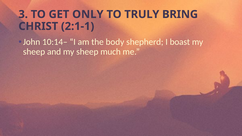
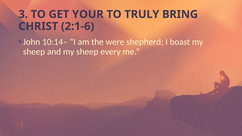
ONLY: ONLY -> YOUR
2:1-1: 2:1-1 -> 2:1-6
body: body -> were
much: much -> every
